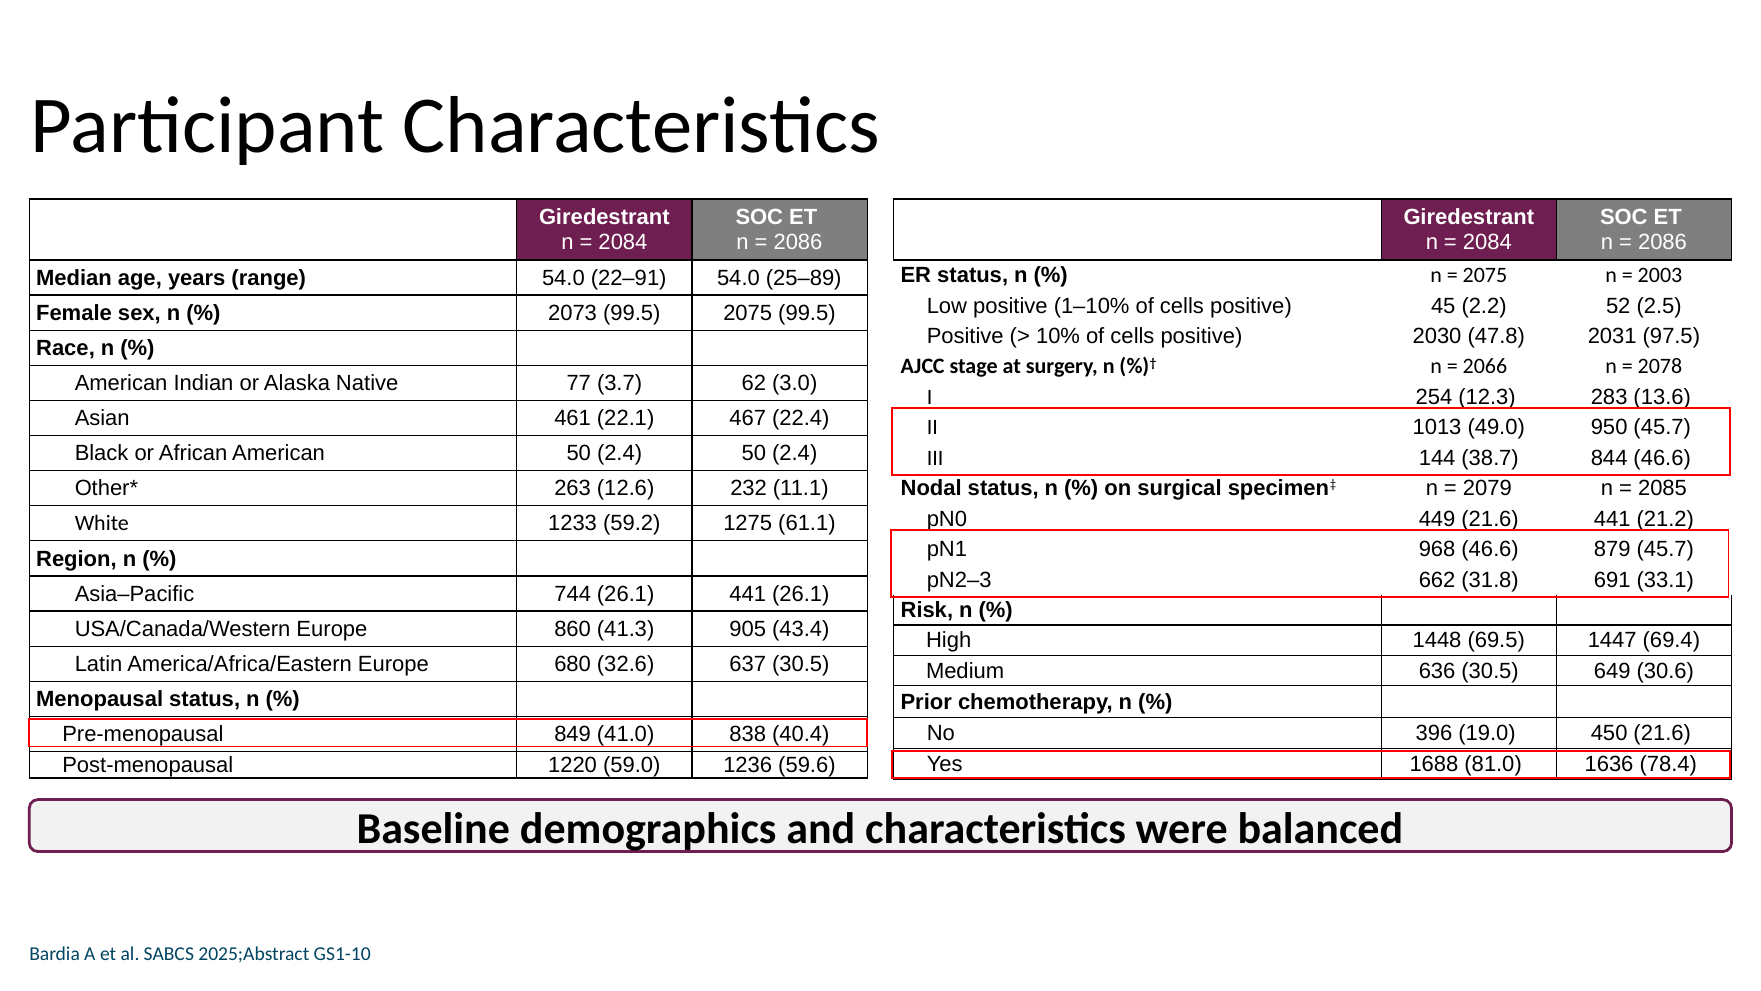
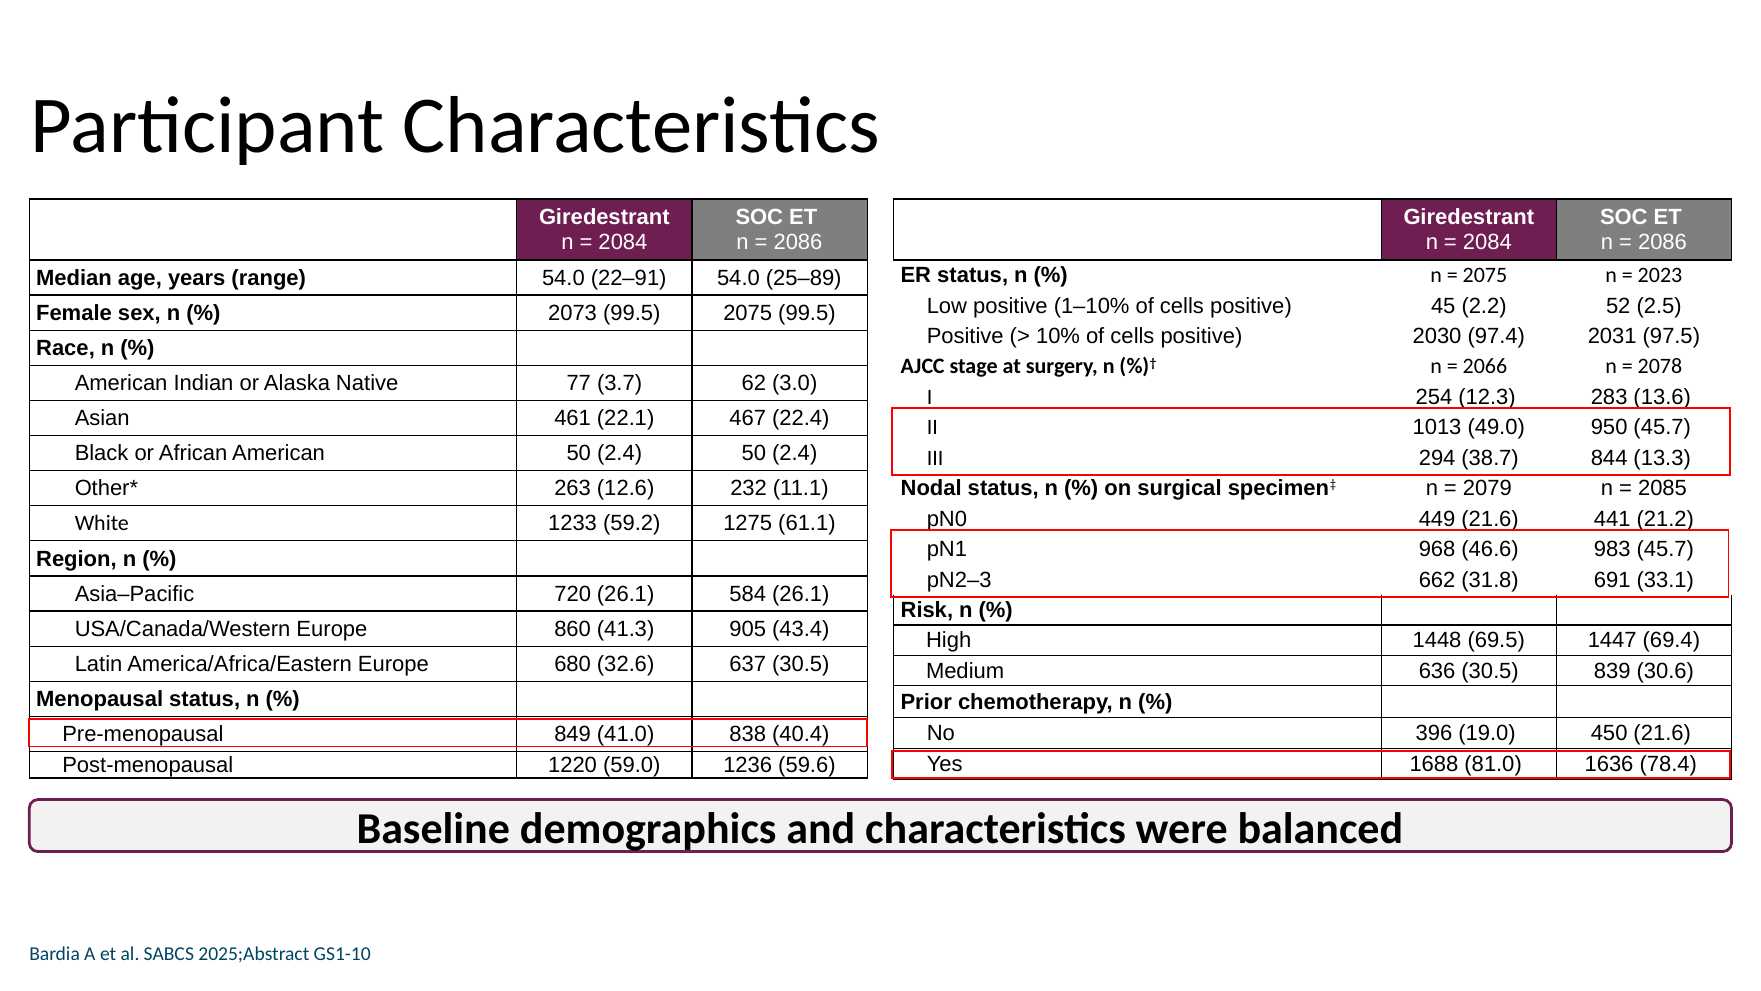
2003: 2003 -> 2023
47.8: 47.8 -> 97.4
144: 144 -> 294
844 46.6: 46.6 -> 13.3
879: 879 -> 983
744: 744 -> 720
26.1 441: 441 -> 584
649: 649 -> 839
